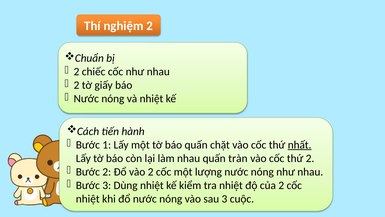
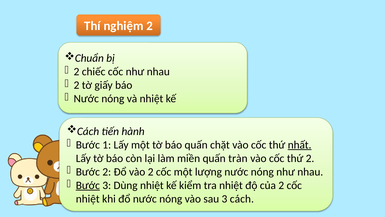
làm nhau: nhau -> miền
Bước at (88, 185) underline: none -> present
3 cuộc: cuộc -> cách
